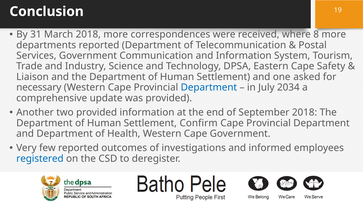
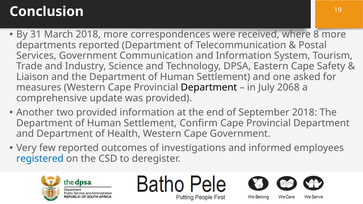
necessary: necessary -> measures
Department at (209, 88) colour: blue -> black
2034: 2034 -> 2068
